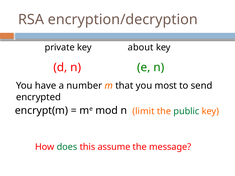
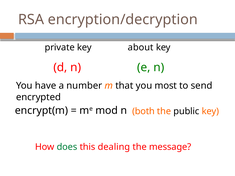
limit: limit -> both
public colour: green -> black
assume: assume -> dealing
